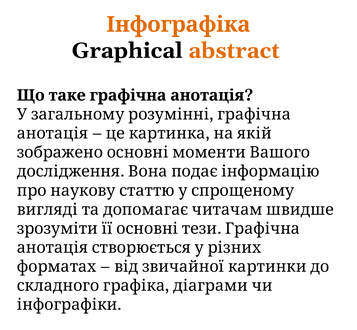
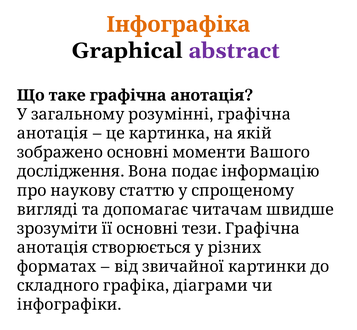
abstract colour: orange -> purple
